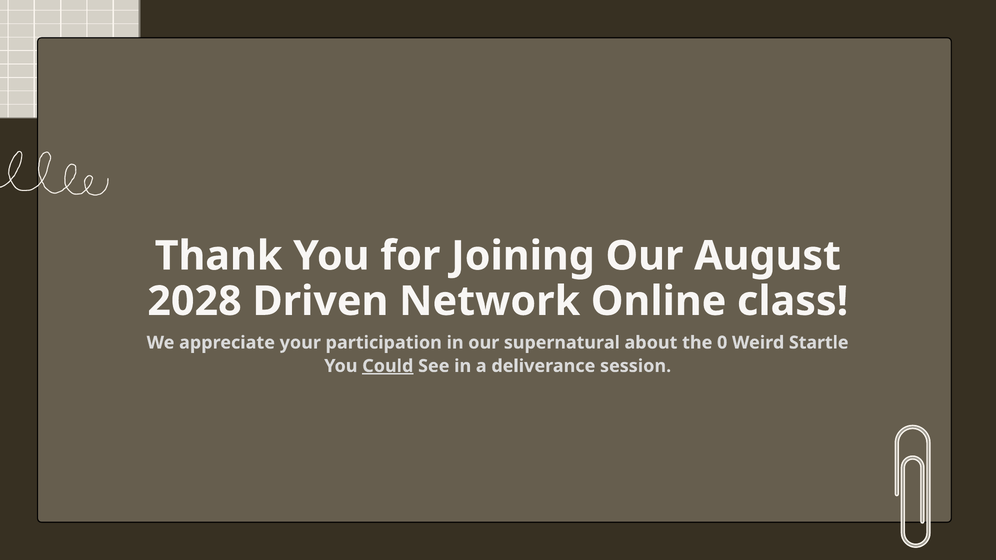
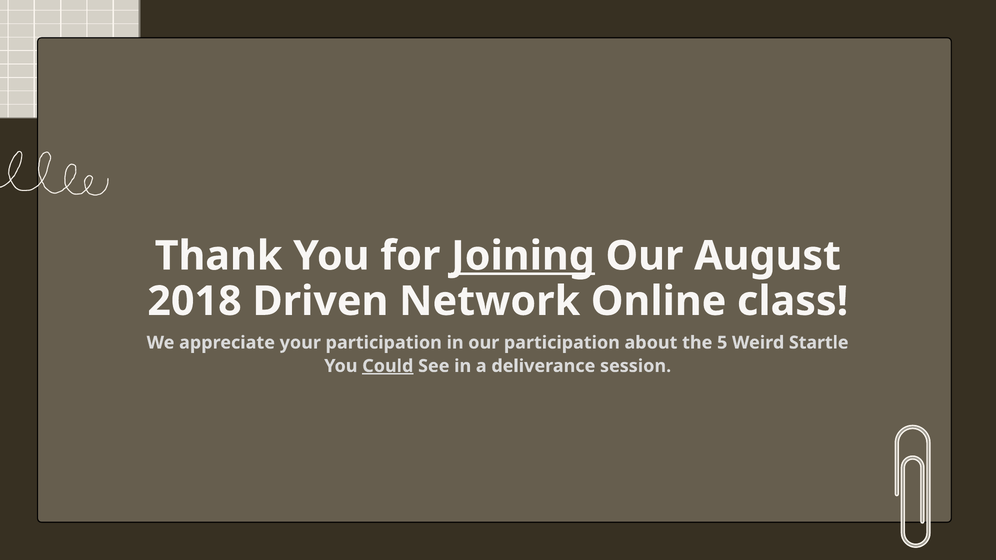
Joining underline: none -> present
2028: 2028 -> 2018
our supernatural: supernatural -> participation
0: 0 -> 5
